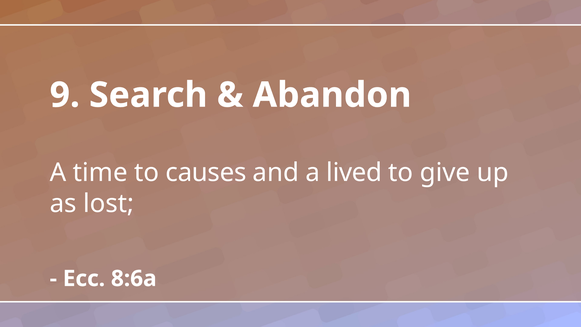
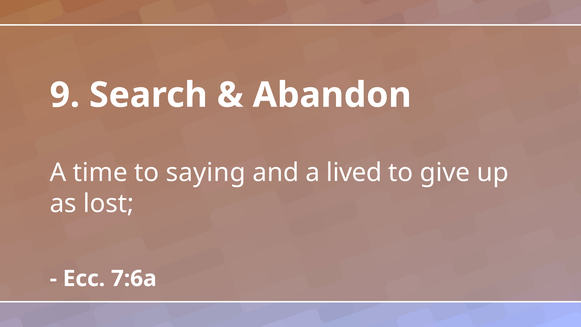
causes: causes -> saying
8:6a: 8:6a -> 7:6a
